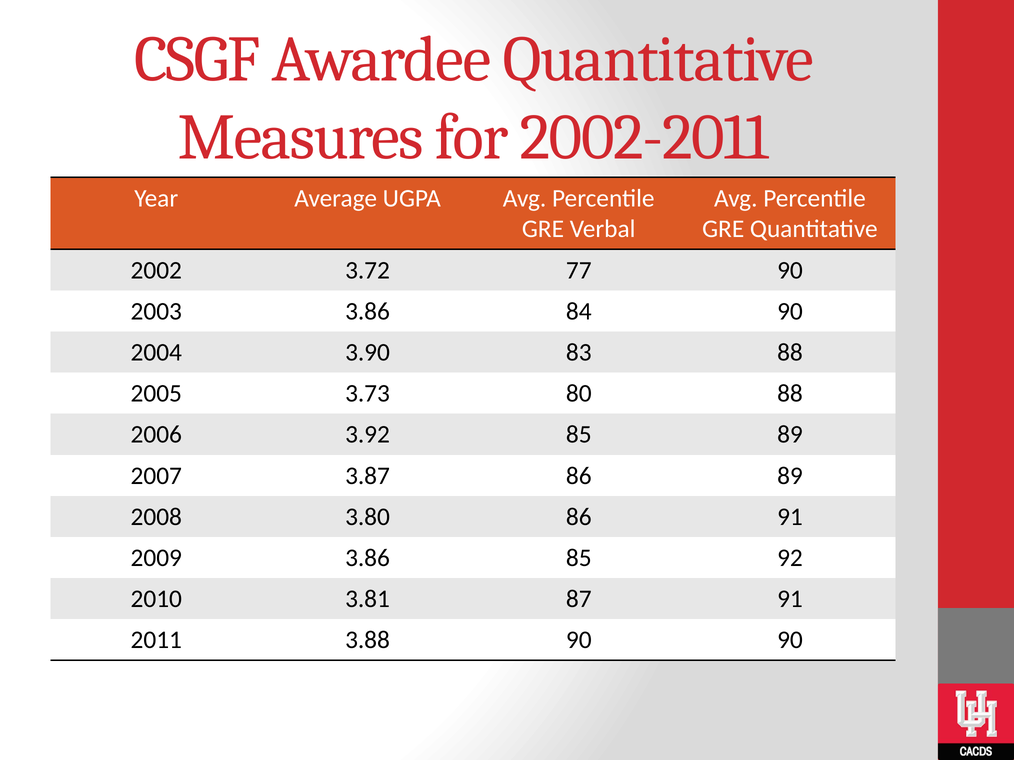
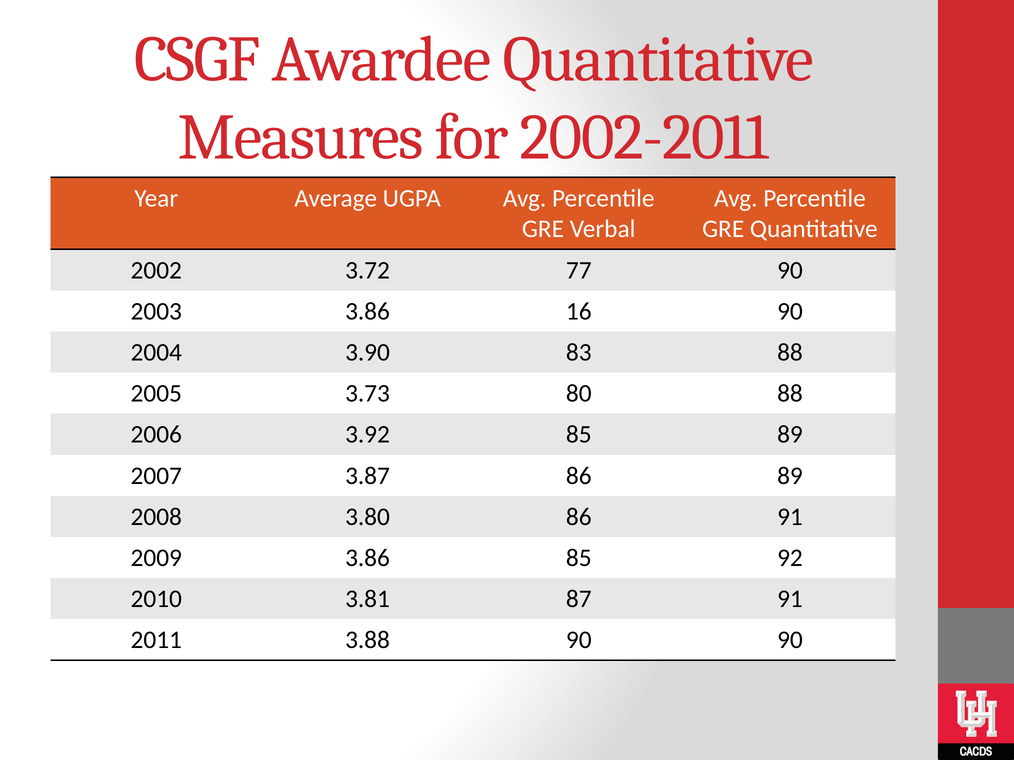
84: 84 -> 16
